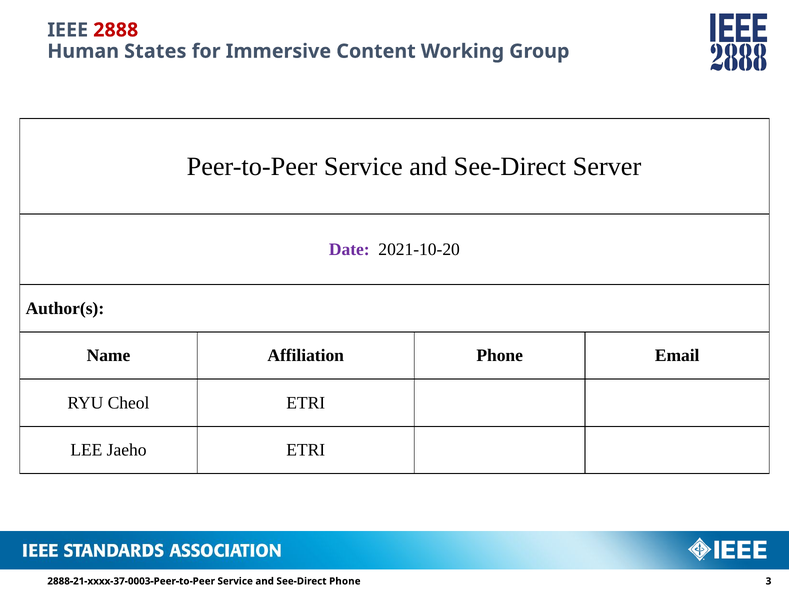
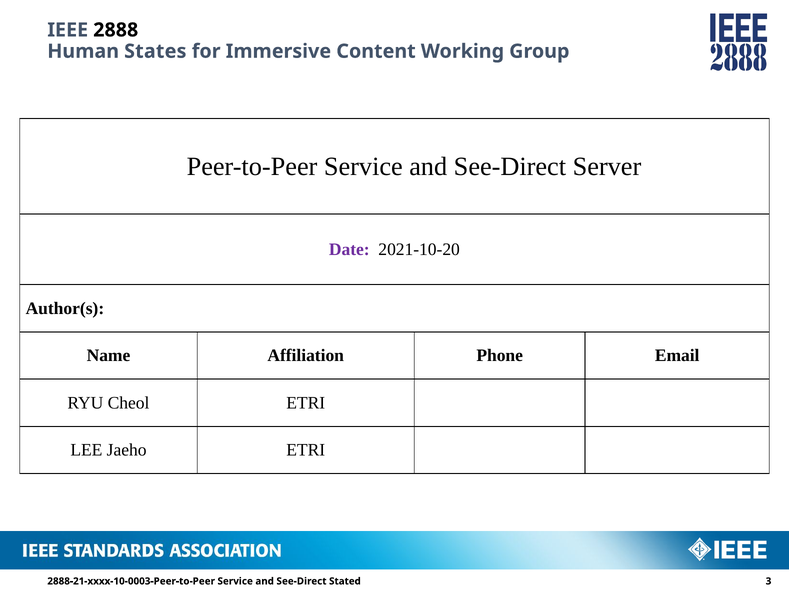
2888 colour: red -> black
2888-21-xxxx-37-0003-Peer-to-Peer: 2888-21-xxxx-37-0003-Peer-to-Peer -> 2888-21-xxxx-10-0003-Peer-to-Peer
See-Direct Phone: Phone -> Stated
